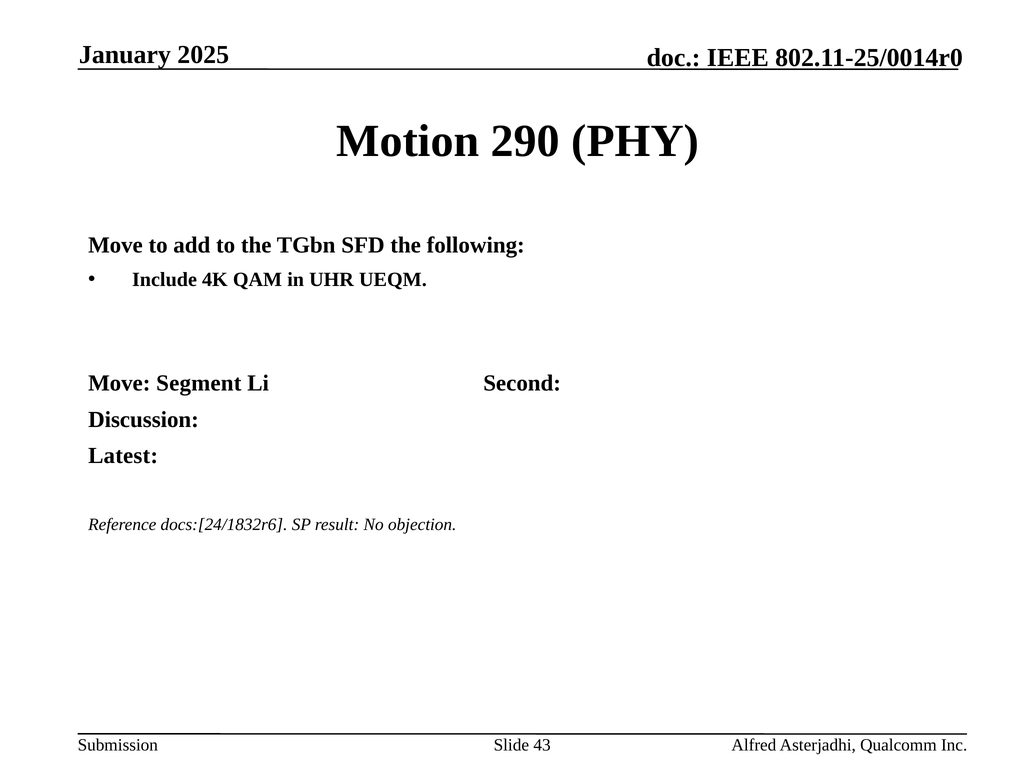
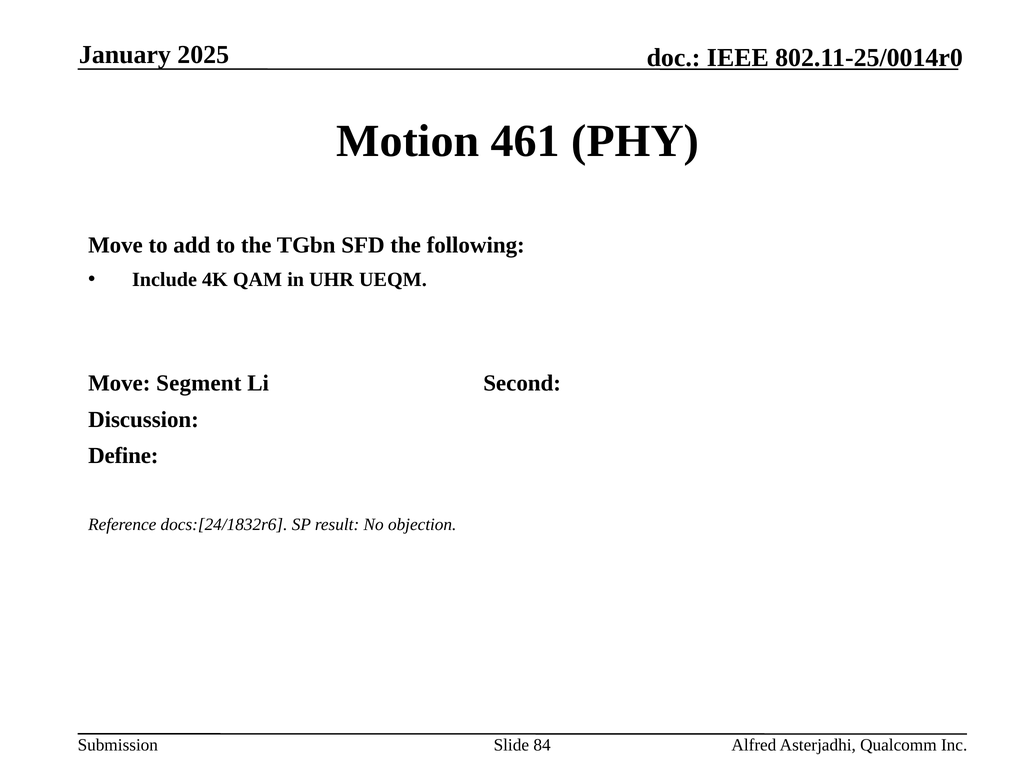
290: 290 -> 461
Latest: Latest -> Define
43: 43 -> 84
